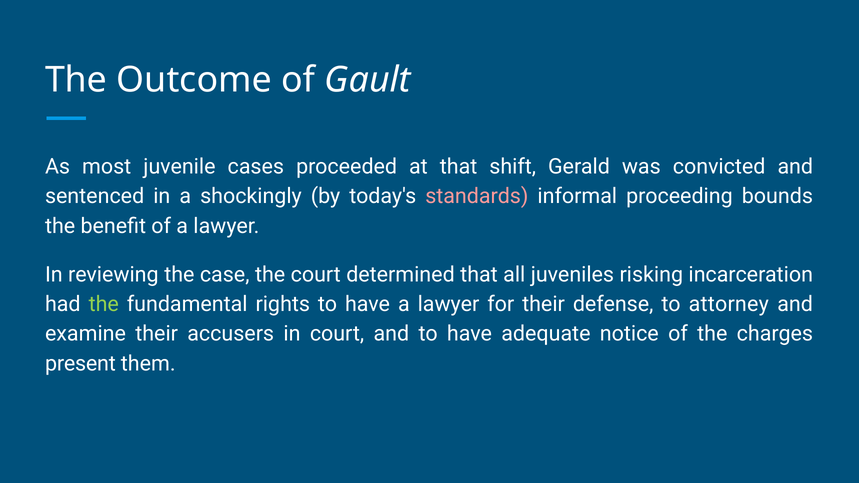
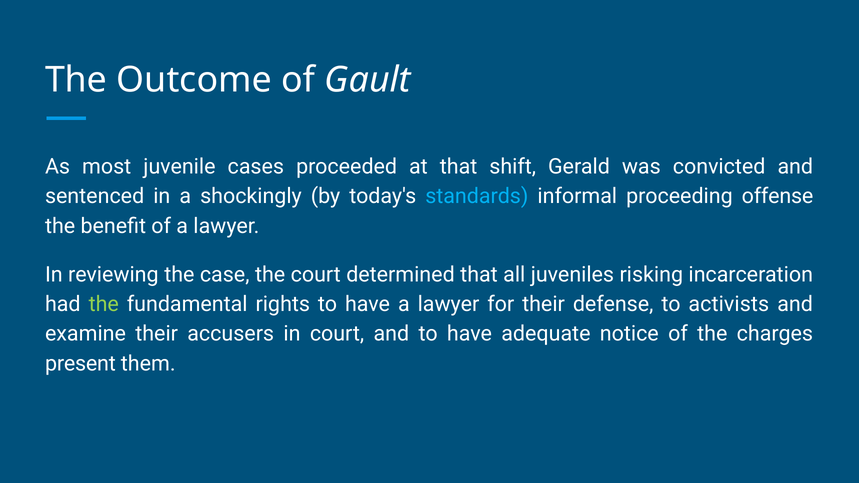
standards colour: pink -> light blue
bounds: bounds -> offense
attorney: attorney -> activists
